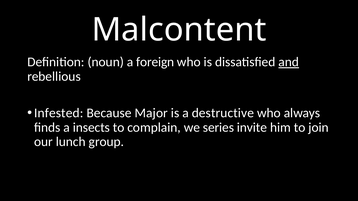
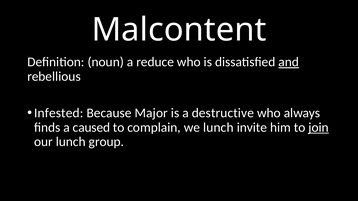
foreign: foreign -> reduce
insects: insects -> caused
we series: series -> lunch
join underline: none -> present
